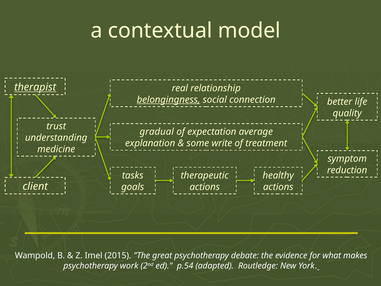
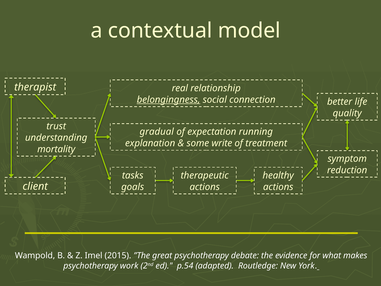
therapist underline: present -> none
average: average -> running
medicine: medicine -> mortality
